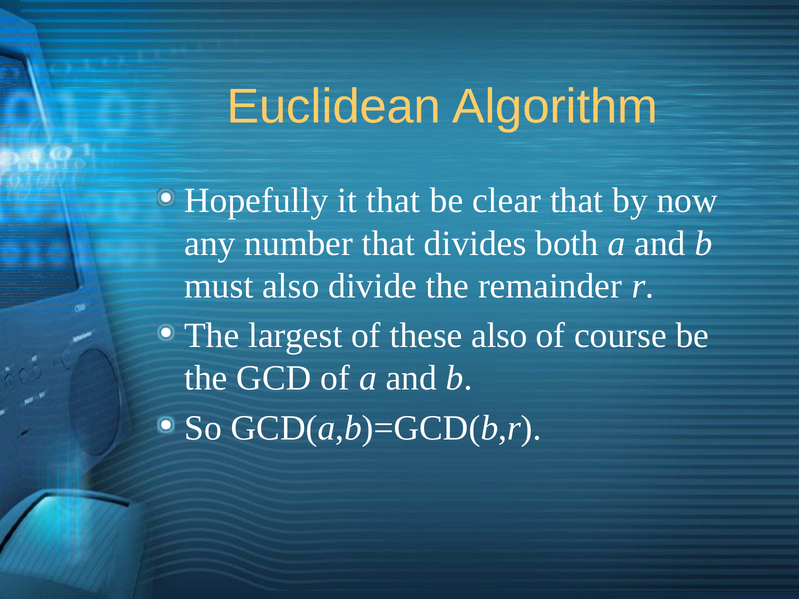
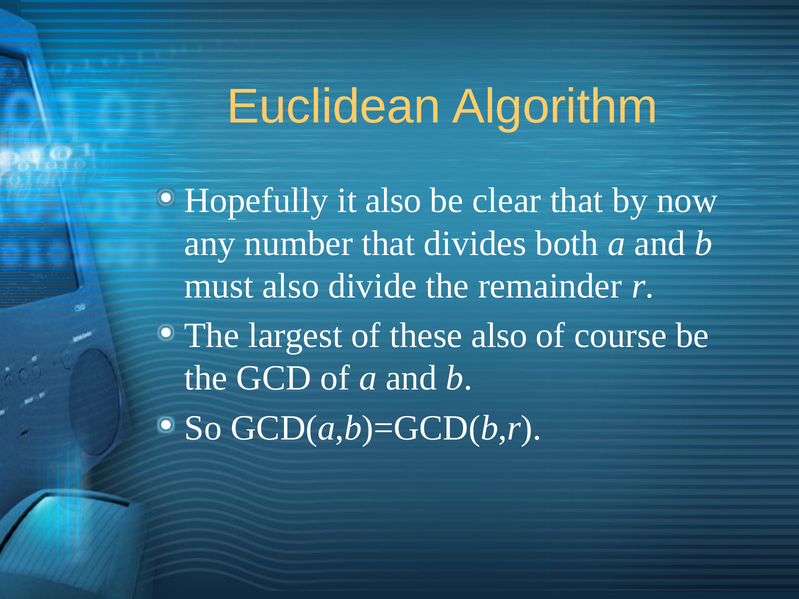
it that: that -> also
